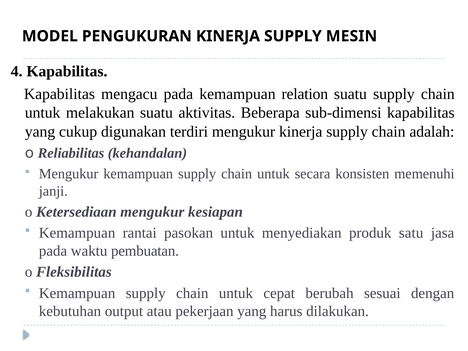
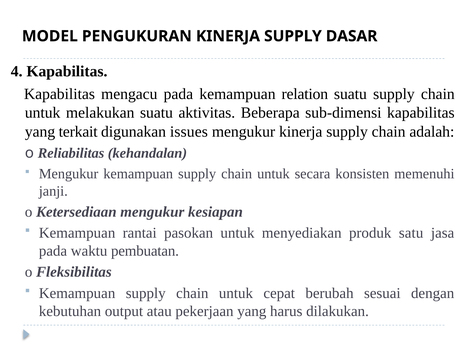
MESIN: MESIN -> DASAR
cukup: cukup -> terkait
terdiri: terdiri -> issues
